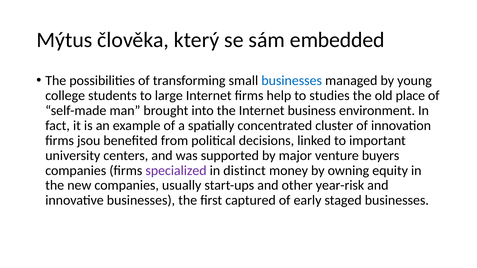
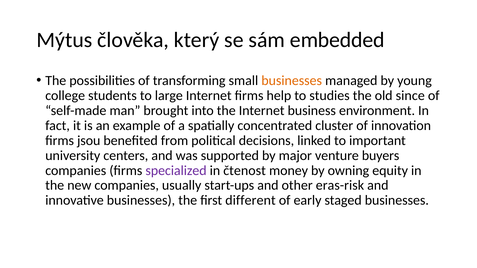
businesses at (292, 81) colour: blue -> orange
place: place -> since
distinct: distinct -> čtenost
year-risk: year-risk -> eras-risk
captured: captured -> different
